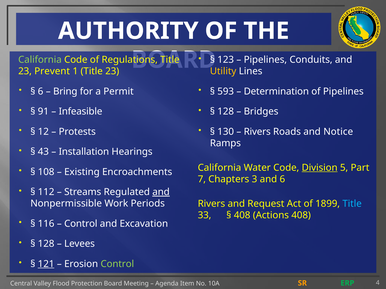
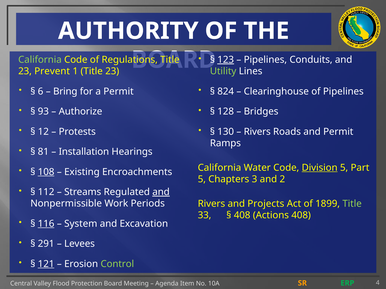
123 underline: none -> present
Utility colour: yellow -> light green
593: 593 -> 824
Determination: Determination -> Clearinghouse
91: 91 -> 93
Infeasible: Infeasible -> Authorize
and Notice: Notice -> Permit
43: 43 -> 81
108 underline: none -> present
7 at (202, 179): 7 -> 5
and 6: 6 -> 2
Request: Request -> Projects
Title at (352, 204) colour: light blue -> light green
116 underline: none -> present
Control at (81, 224): Control -> System
128 at (46, 244): 128 -> 291
